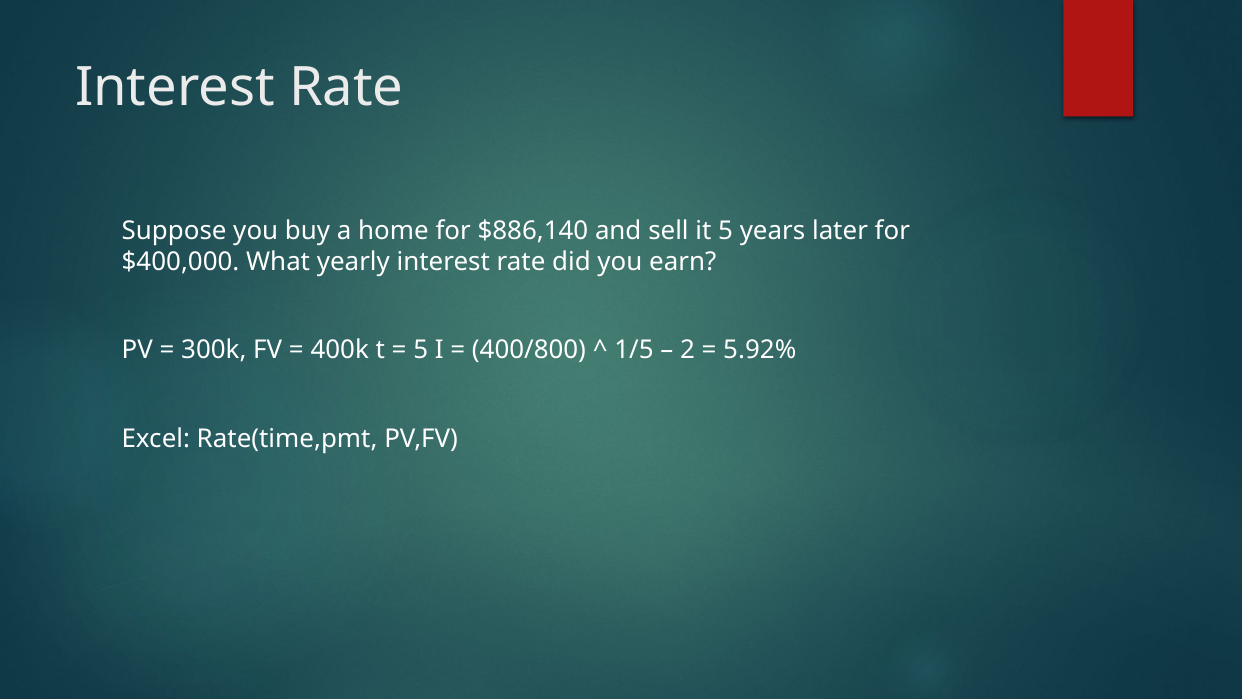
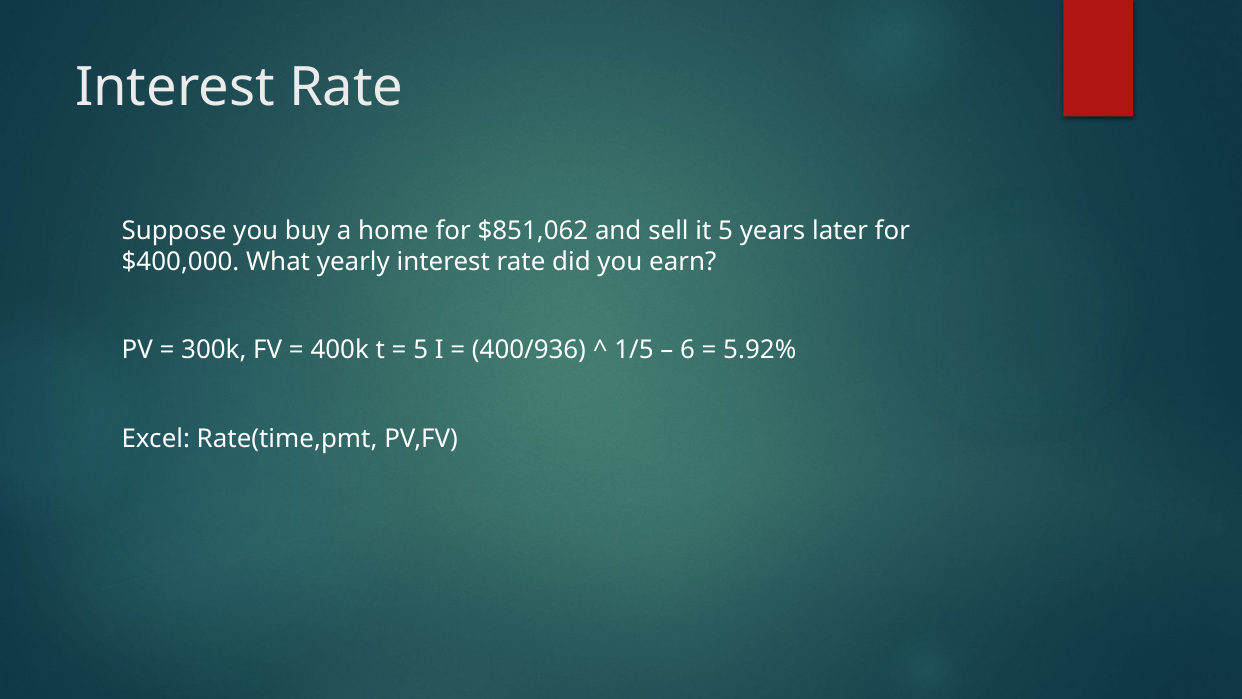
$886,140: $886,140 -> $851,062
400/800: 400/800 -> 400/936
2: 2 -> 6
